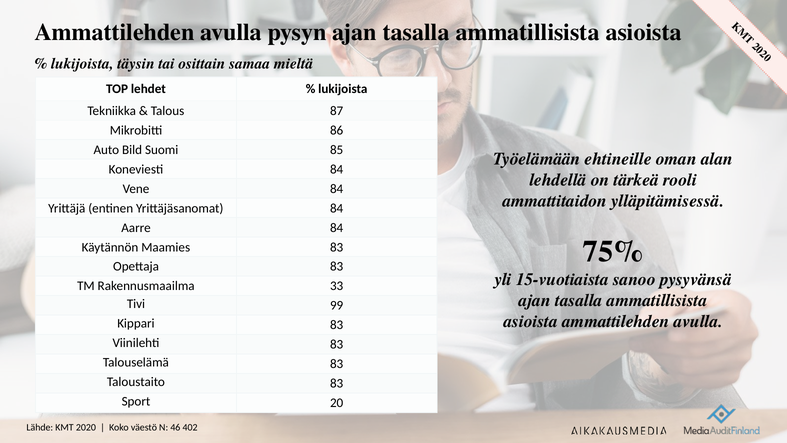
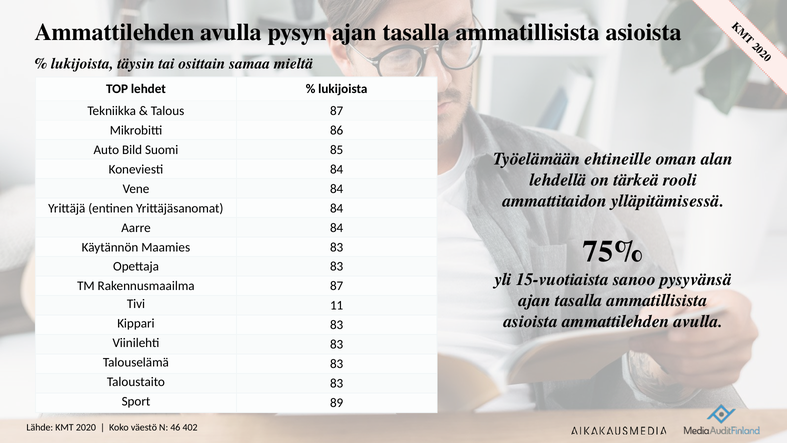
Rakennusmaailma 33: 33 -> 87
99: 99 -> 11
20: 20 -> 89
